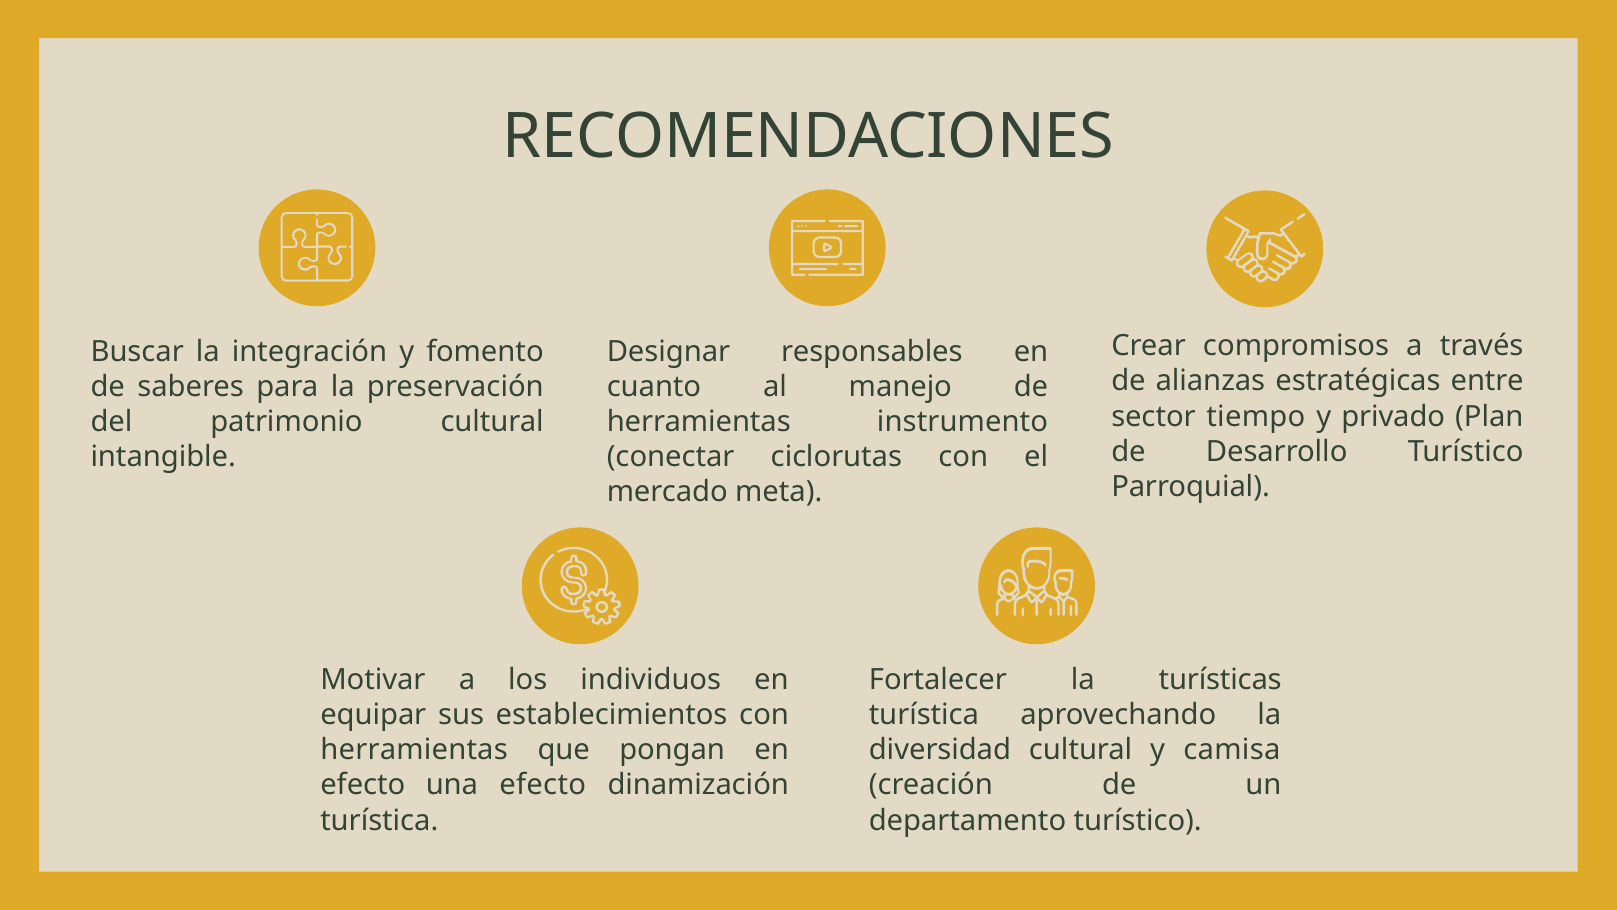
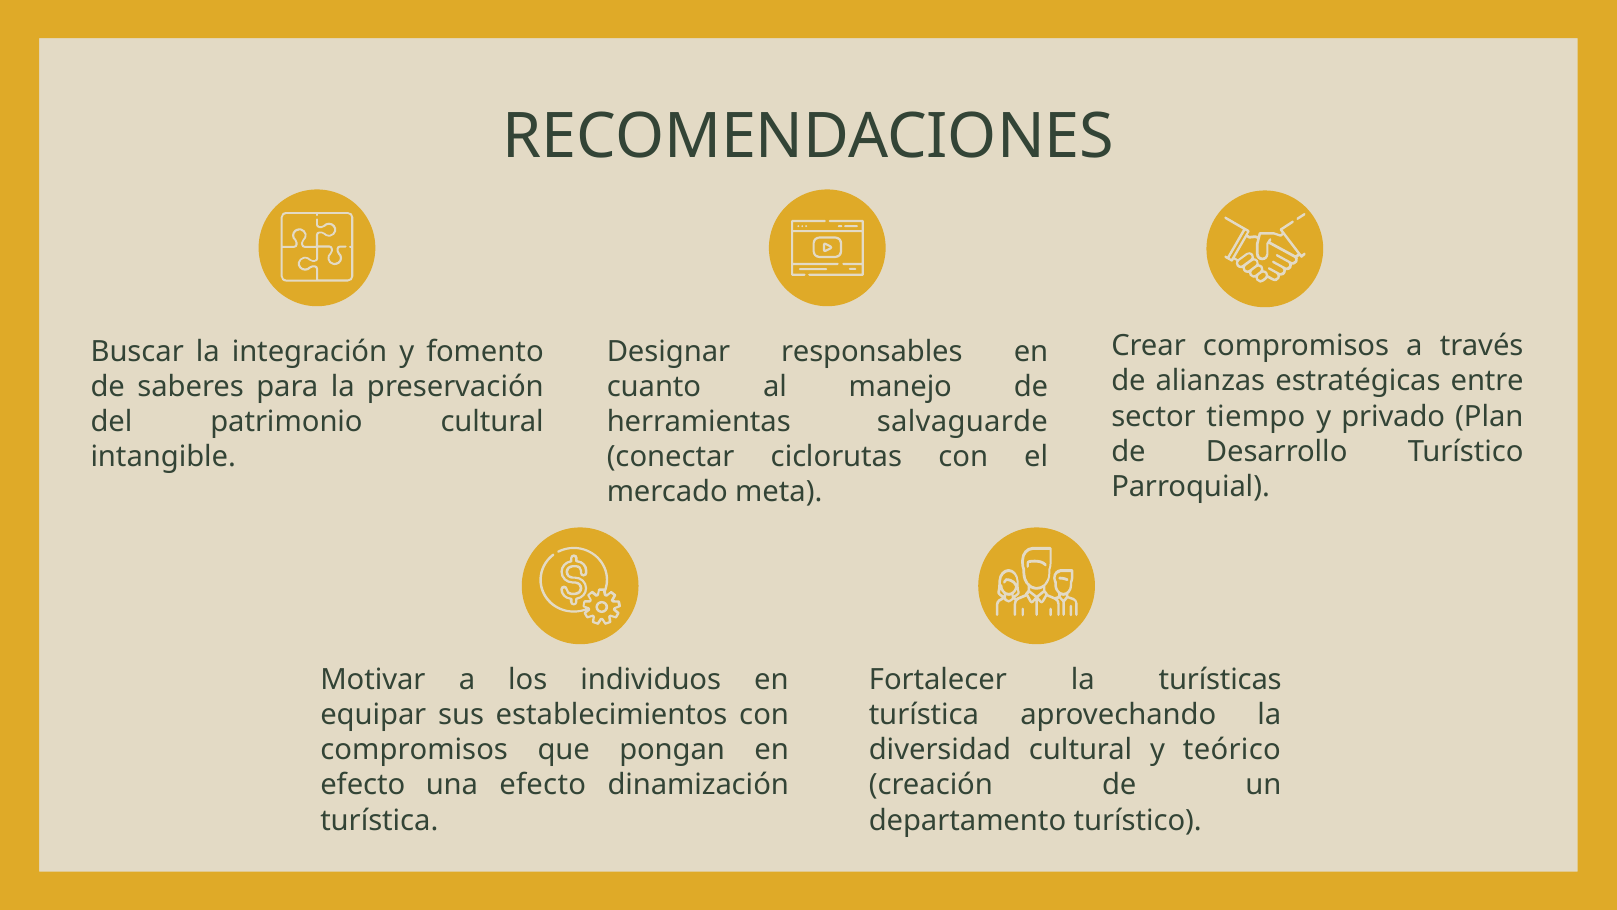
instrumento: instrumento -> salvaguarde
herramientas at (414, 750): herramientas -> compromisos
camisa: camisa -> teórico
